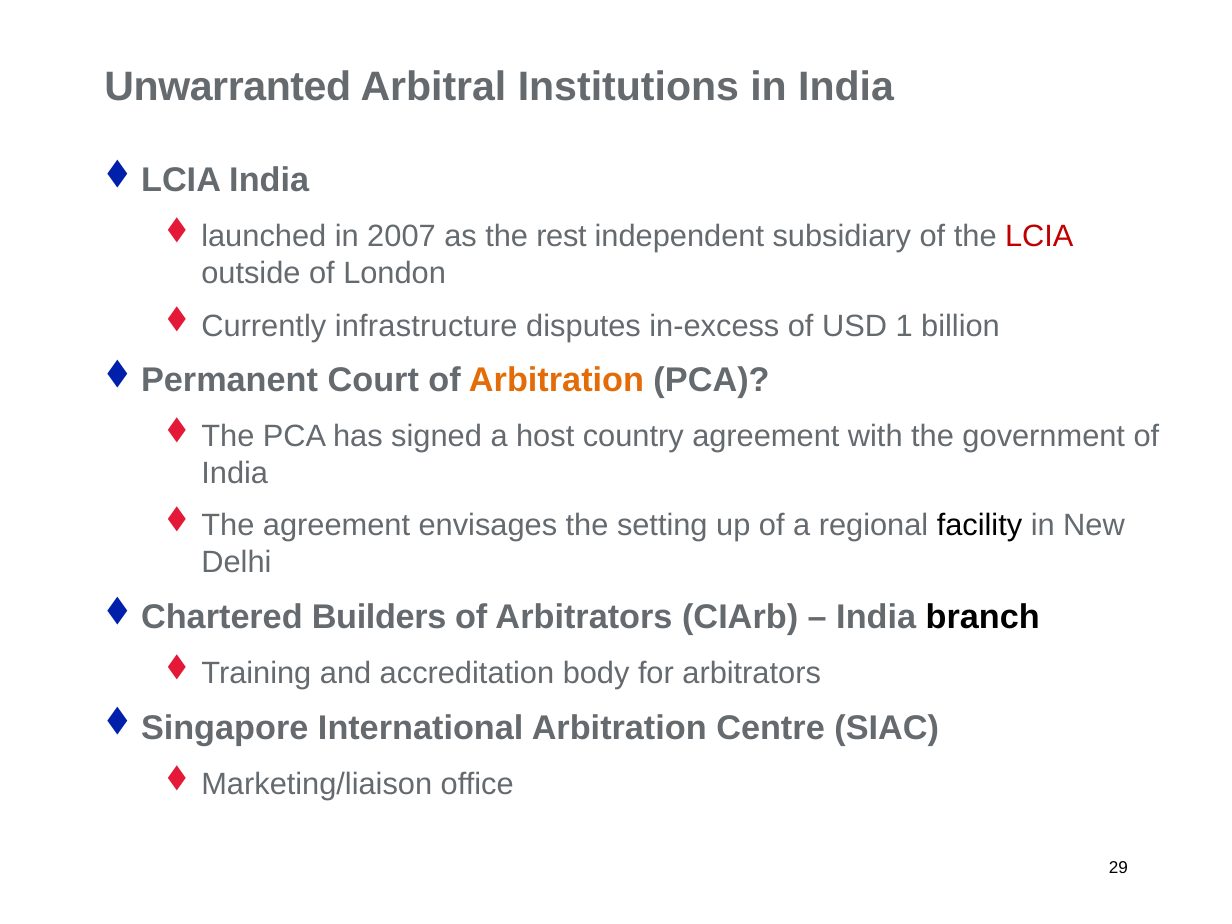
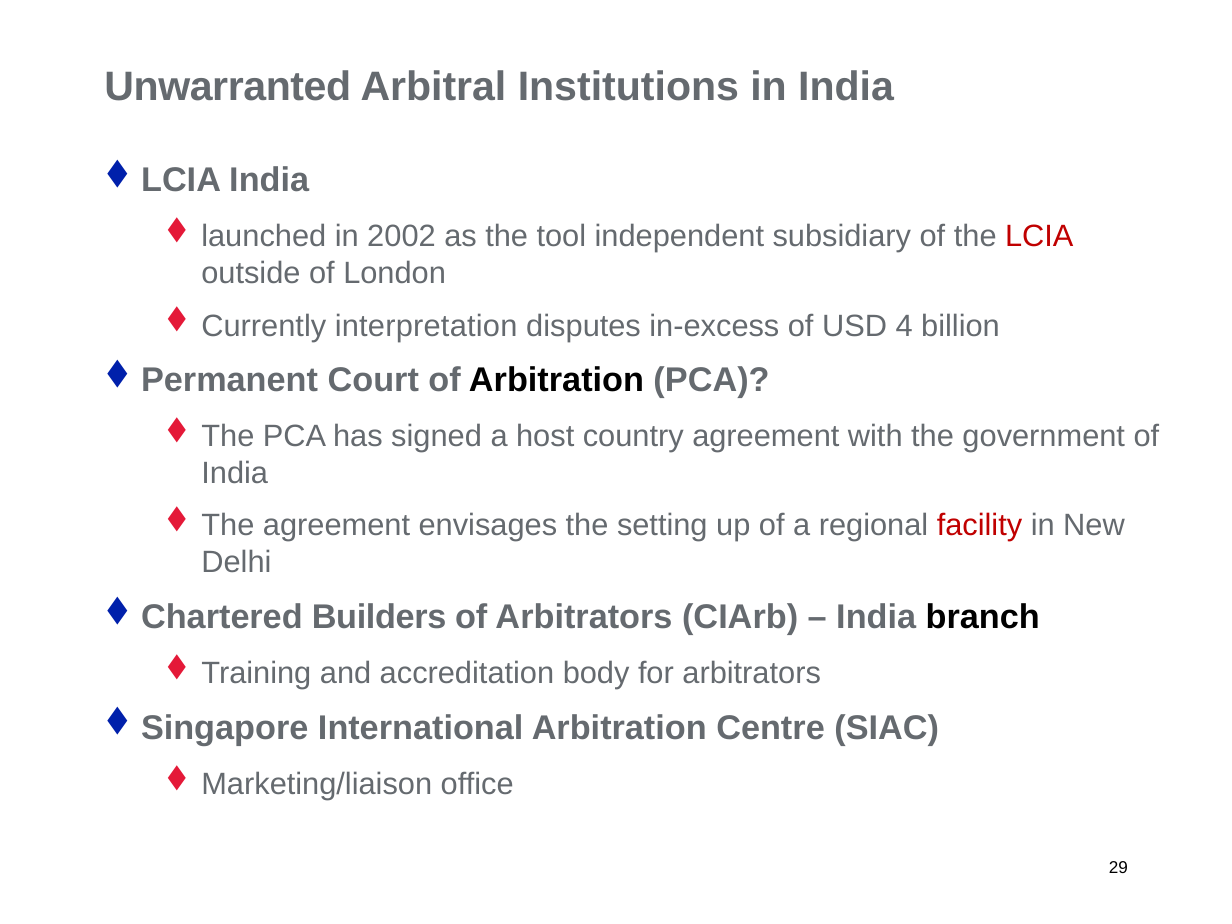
2007: 2007 -> 2002
rest: rest -> tool
infrastructure: infrastructure -> interpretation
1: 1 -> 4
Arbitration at (556, 381) colour: orange -> black
facility colour: black -> red
